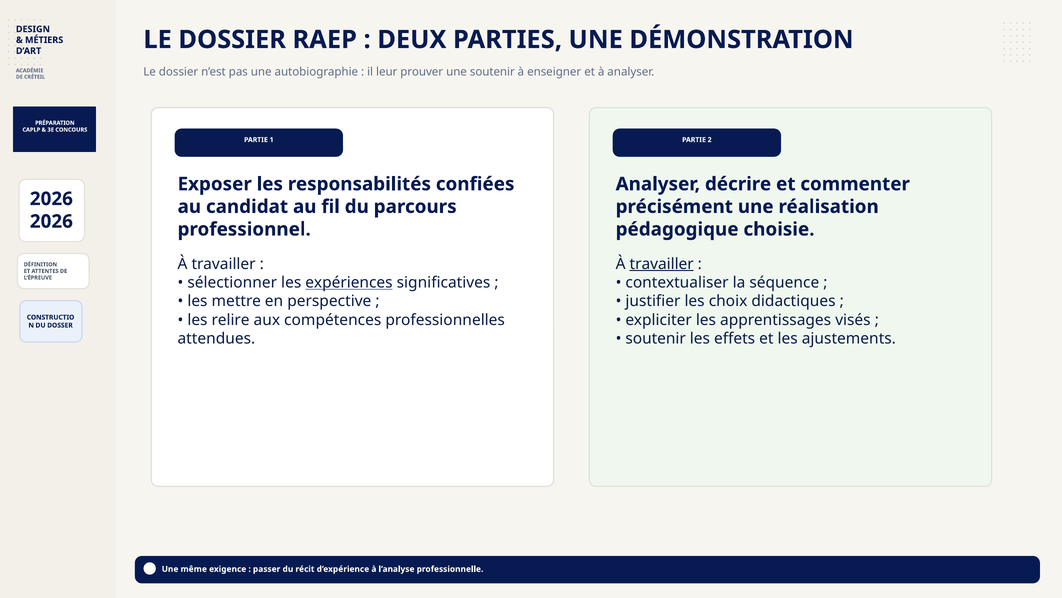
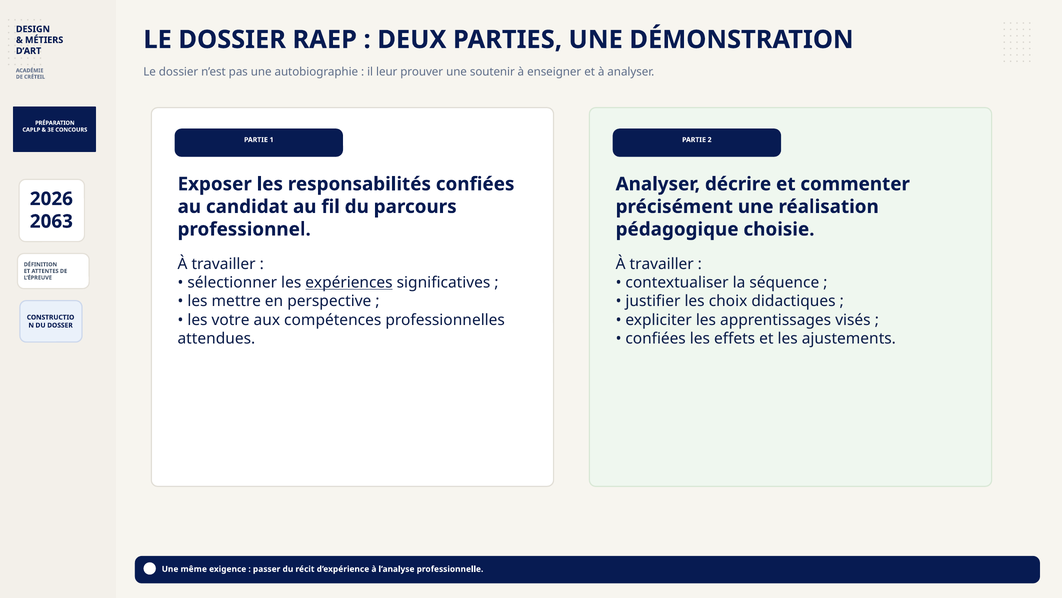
2026 at (51, 221): 2026 -> 2063
travailler at (662, 264) underline: present -> none
relire: relire -> votre
soutenir at (656, 338): soutenir -> confiées
